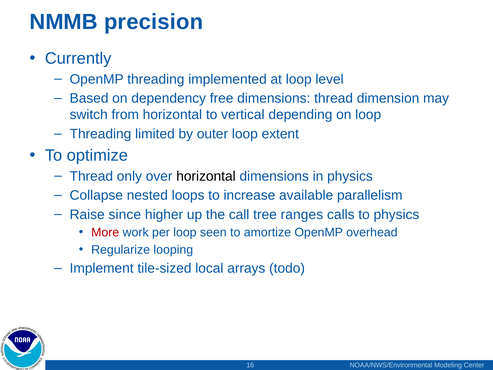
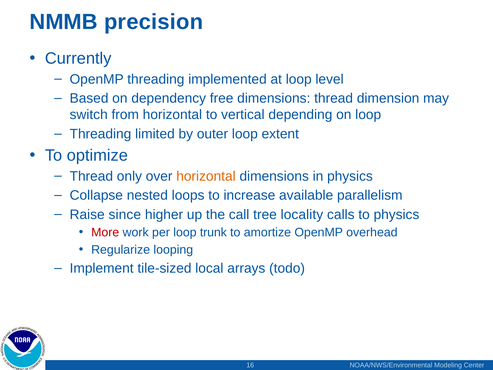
horizontal at (206, 176) colour: black -> orange
ranges: ranges -> locality
seen: seen -> trunk
